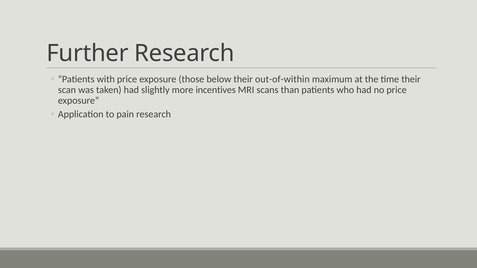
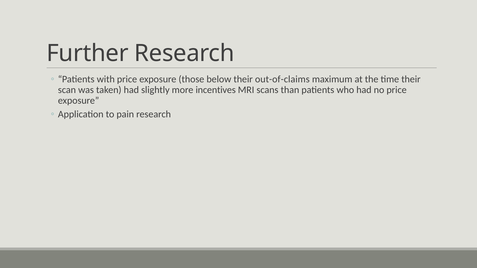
out-of-within: out-of-within -> out-of-claims
